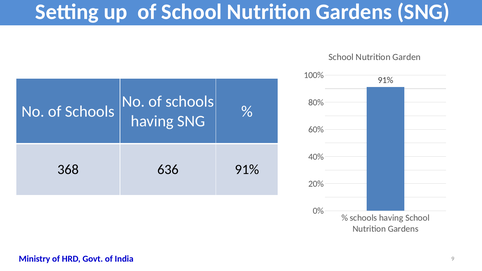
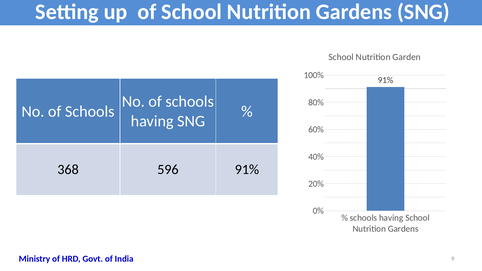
636: 636 -> 596
